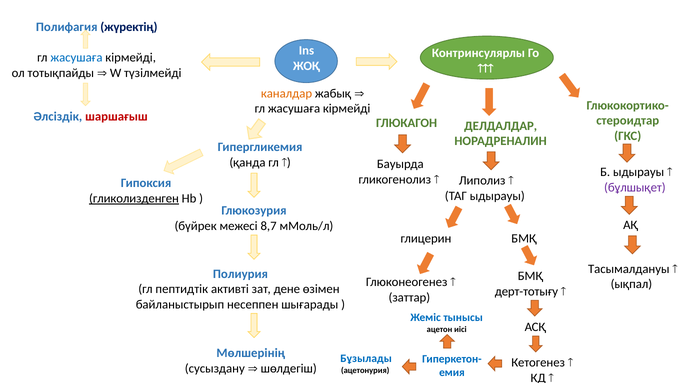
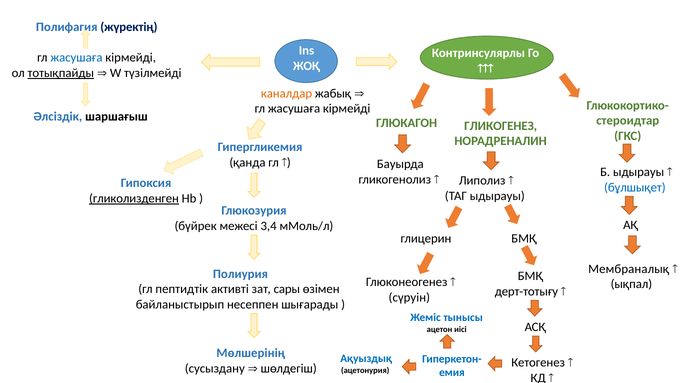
тотықпайды underline: none -> present
шаршағыш colour: red -> black
ДЕЛДАЛДАР: ДЕЛДАЛДАР -> ГЛИКОГЕНЕЗ
бұлшықет colour: purple -> blue
8,7: 8,7 -> 3,4
Тасымалдануы: Тасымалдануы -> Мембраналық
дене: дене -> сары
заттар: заттар -> сүруін
Бұзылады: Бұзылады -> Ақуыздық
